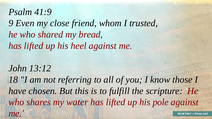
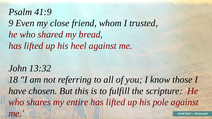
13:12: 13:12 -> 13:32
water: water -> entire
